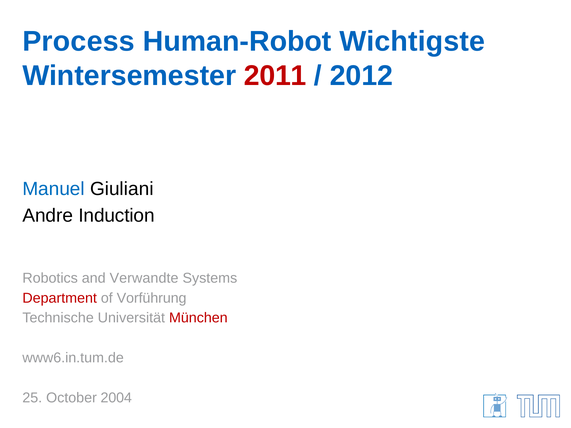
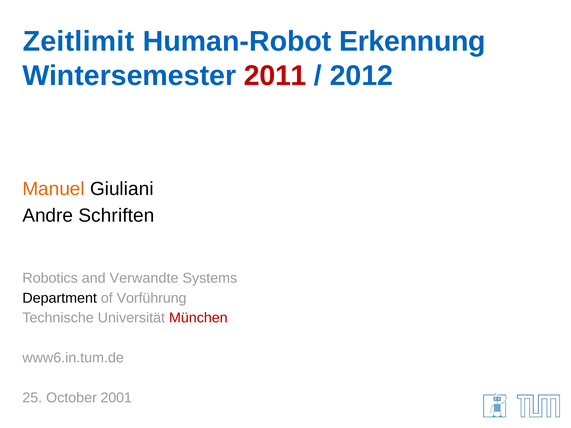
Process: Process -> Zeitlimit
Wichtigste: Wichtigste -> Erkennung
Manuel colour: blue -> orange
Induction: Induction -> Schriften
Department colour: red -> black
2004: 2004 -> 2001
